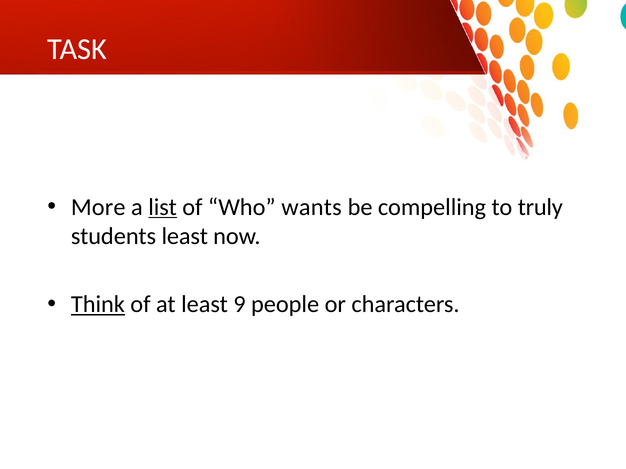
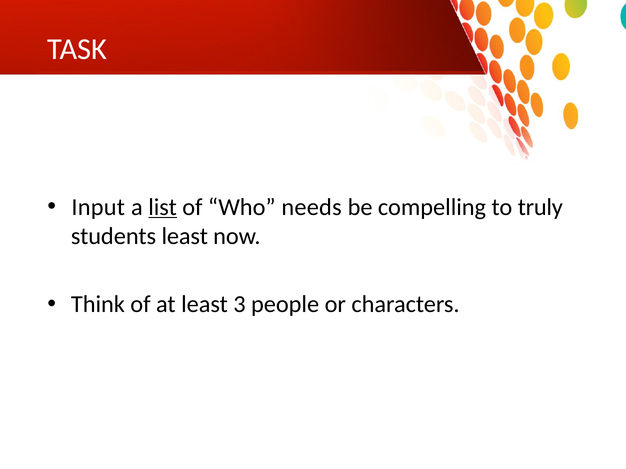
More: More -> Input
wants: wants -> needs
Think underline: present -> none
9: 9 -> 3
